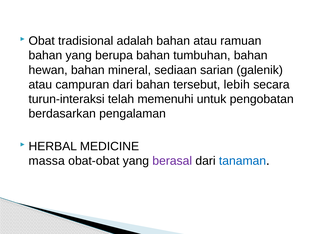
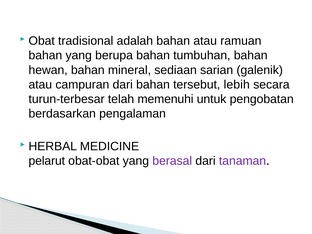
turun-interaksi: turun-interaksi -> turun-terbesar
massa: massa -> pelarut
tanaman colour: blue -> purple
